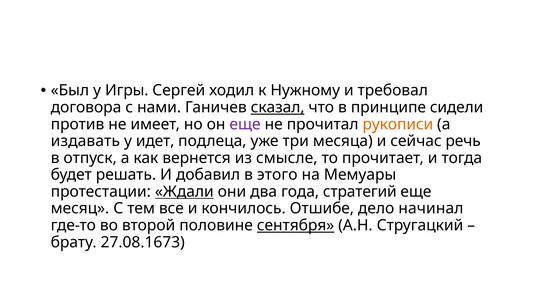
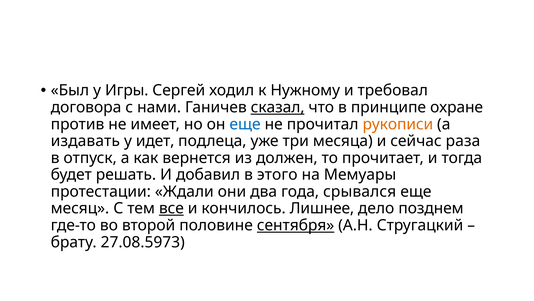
сидели: сидели -> охране
еще at (245, 124) colour: purple -> blue
речь: речь -> раза
смысле: смысле -> должен
Ждали underline: present -> none
стратегий: стратегий -> срывался
все underline: none -> present
Отшибе: Отшибе -> Лишнее
начинал: начинал -> позднем
27.08.1673: 27.08.1673 -> 27.08.5973
